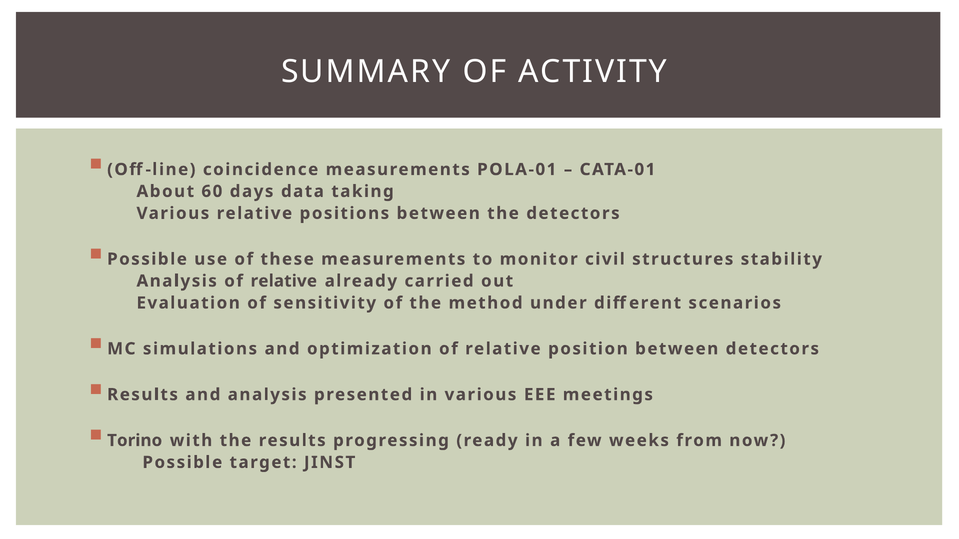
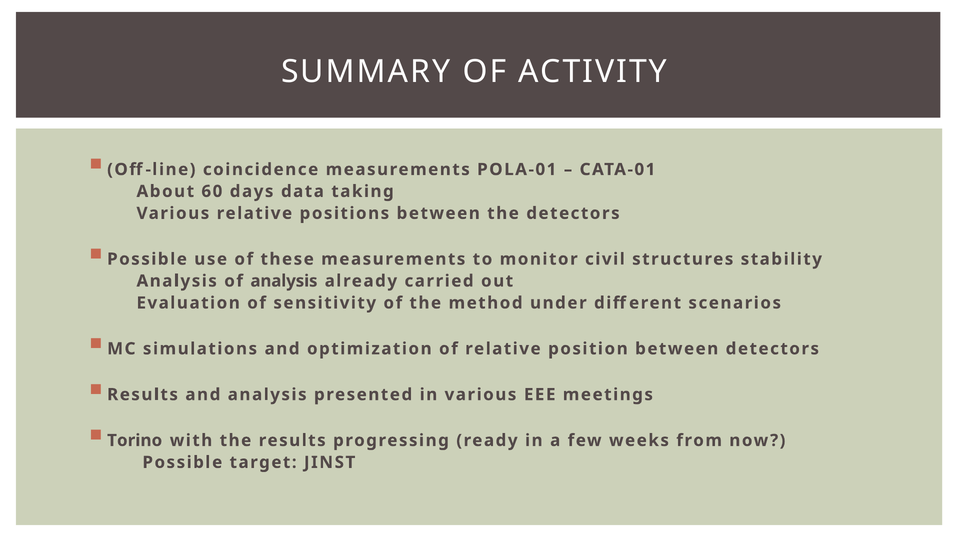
Analysis of relative: relative -> analysis
